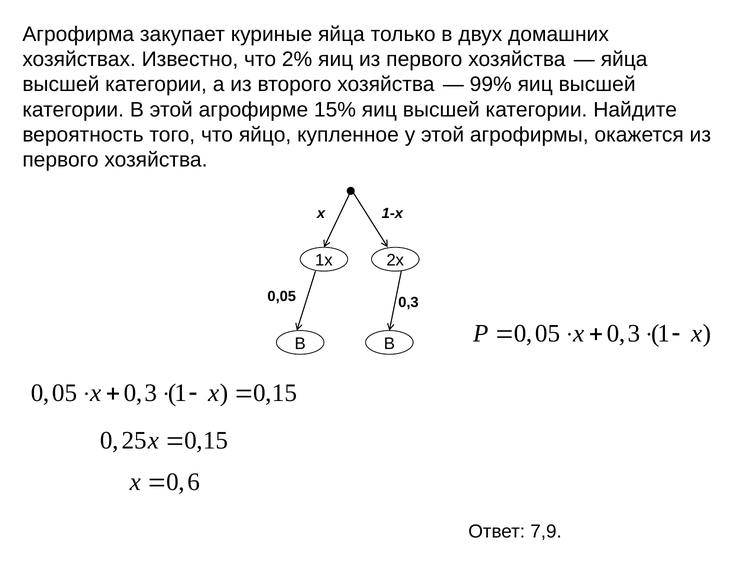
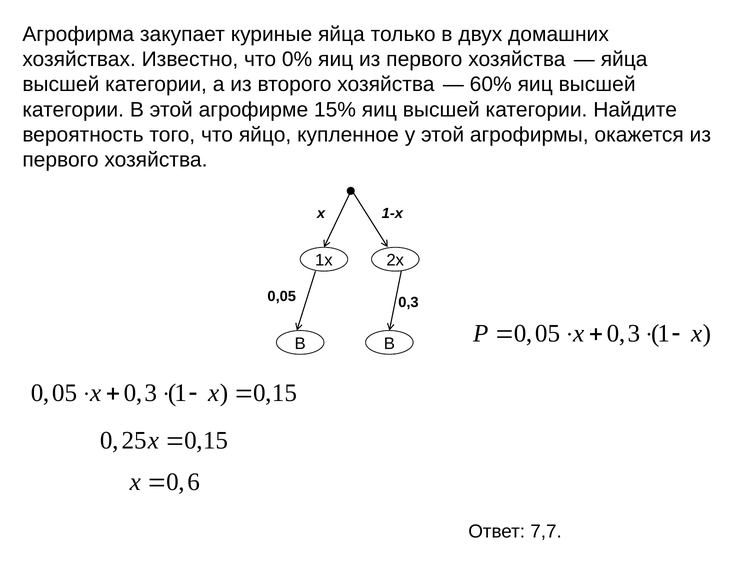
2%: 2% -> 0%
99%: 99% -> 60%
7,9: 7,9 -> 7,7
